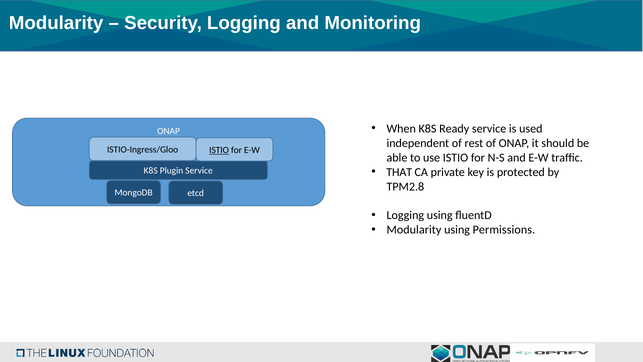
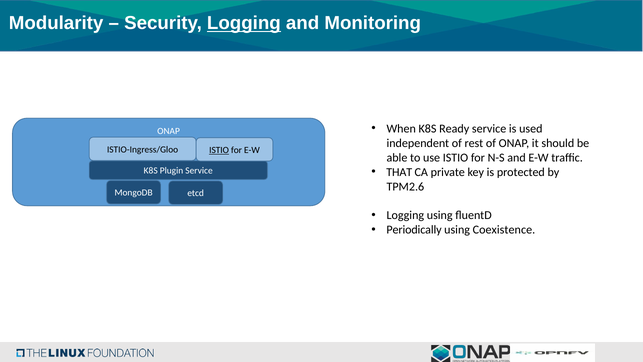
Logging at (244, 23) underline: none -> present
TPM2.8: TPM2.8 -> TPM2.6
Modularity at (414, 230): Modularity -> Periodically
Permissions: Permissions -> Coexistence
